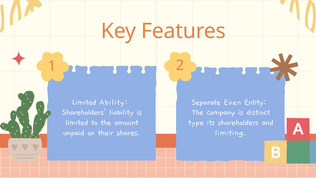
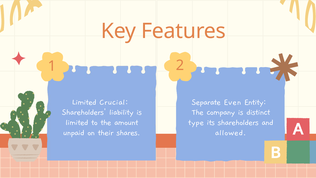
Ability: Ability -> Crucial
limiting: limiting -> allowed
